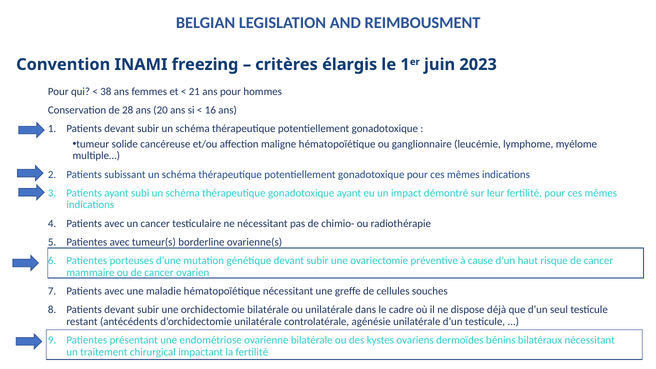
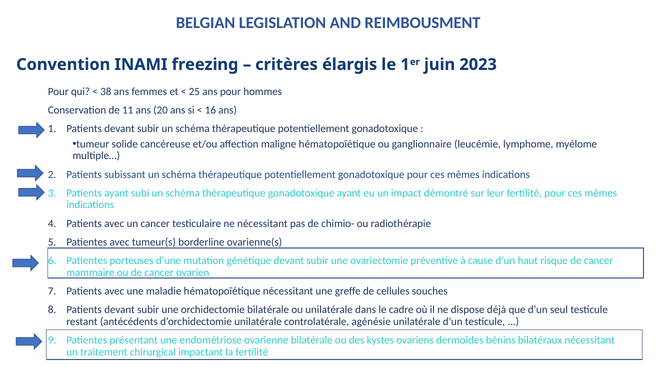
21: 21 -> 25
28: 28 -> 11
